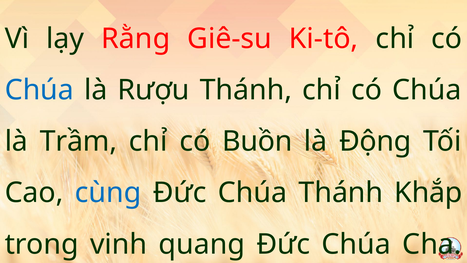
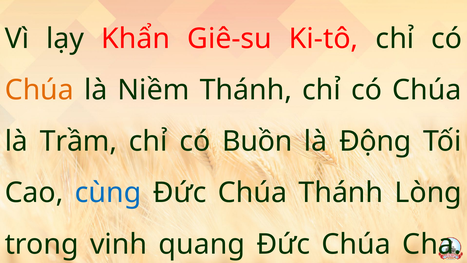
Rằng: Rằng -> Khẩn
Chúa at (39, 90) colour: blue -> orange
Rượu: Rượu -> Niềm
Khắp: Khắp -> Lòng
